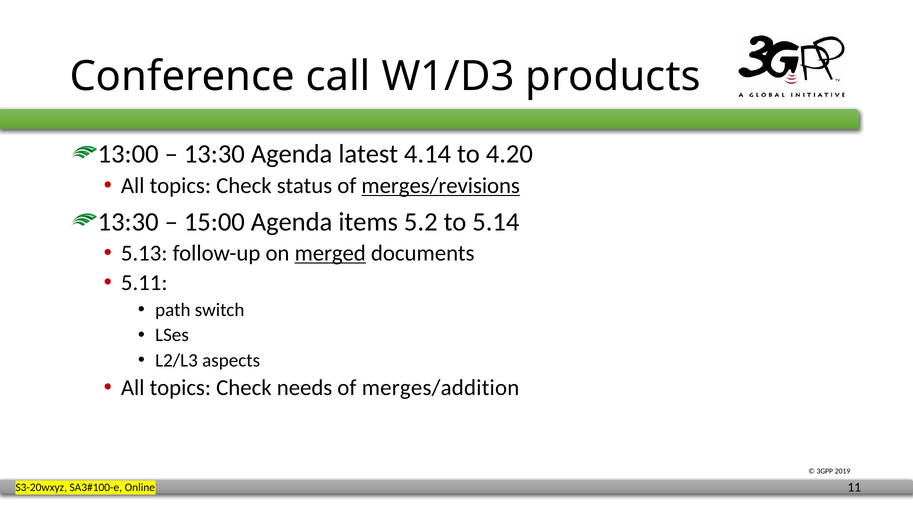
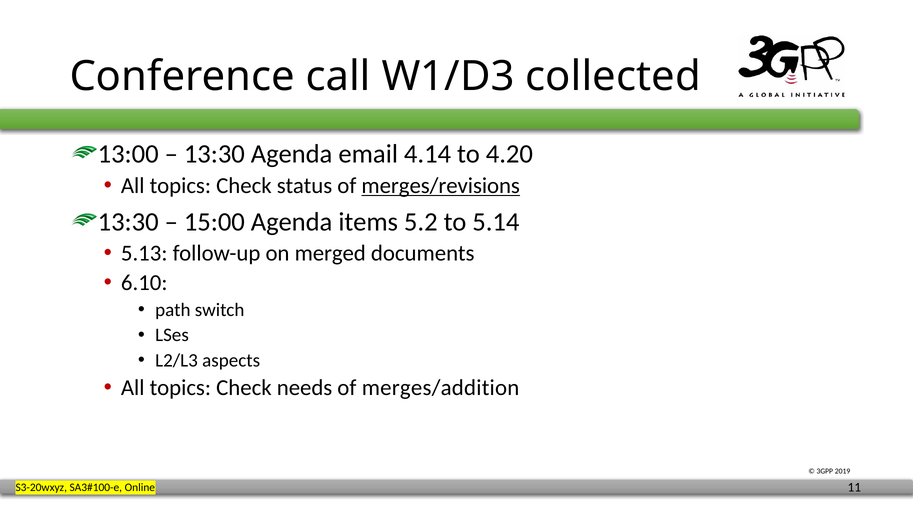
products: products -> collected
latest: latest -> email
merged underline: present -> none
5.11: 5.11 -> 6.10
